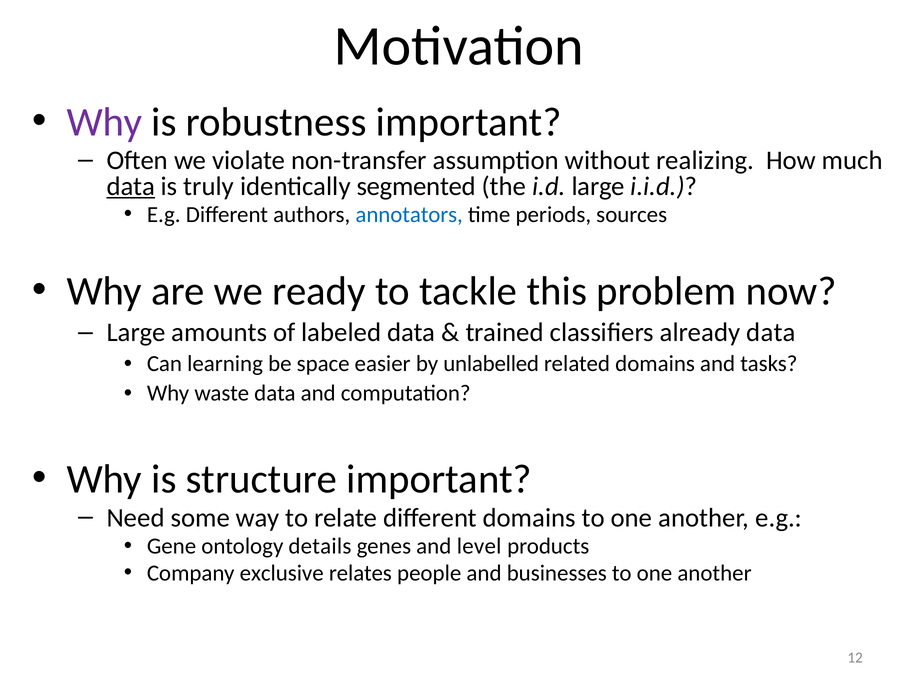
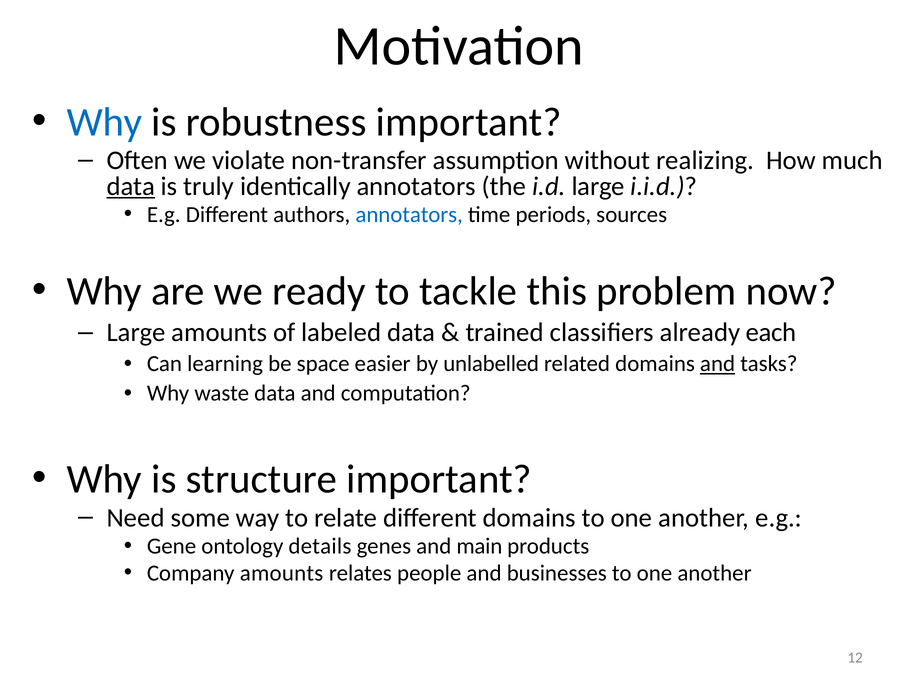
Why at (104, 122) colour: purple -> blue
identically segmented: segmented -> annotators
already data: data -> each
and at (718, 364) underline: none -> present
level: level -> main
Company exclusive: exclusive -> amounts
